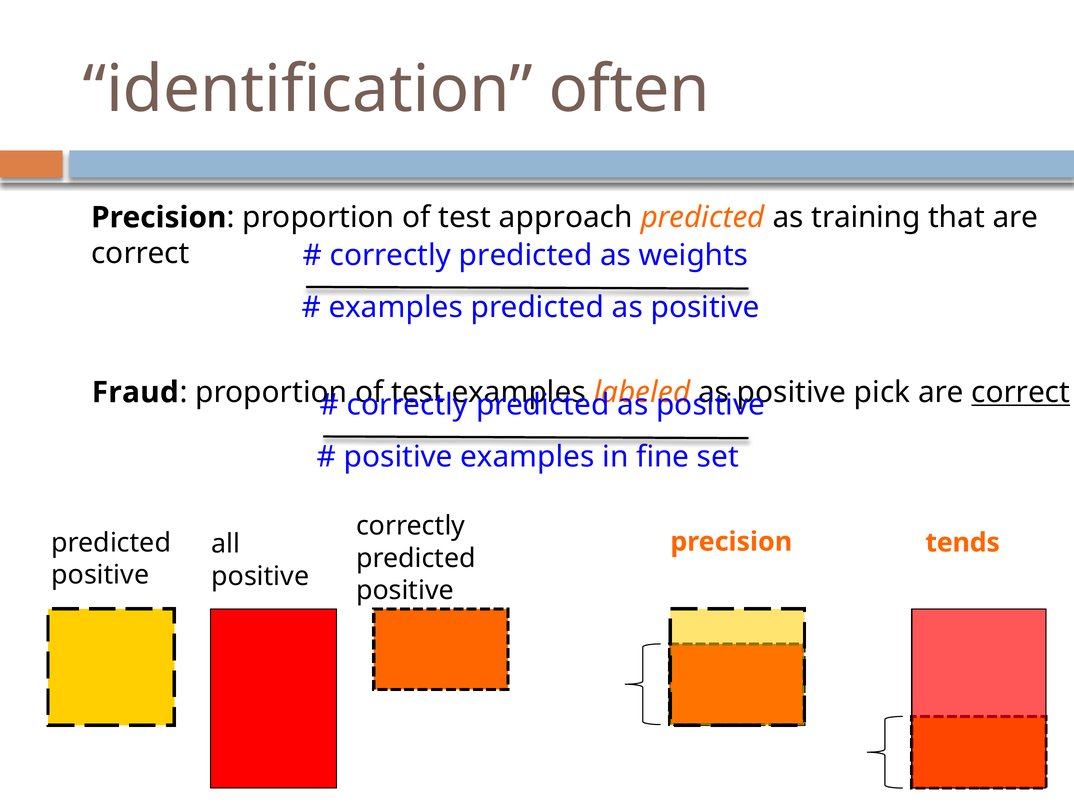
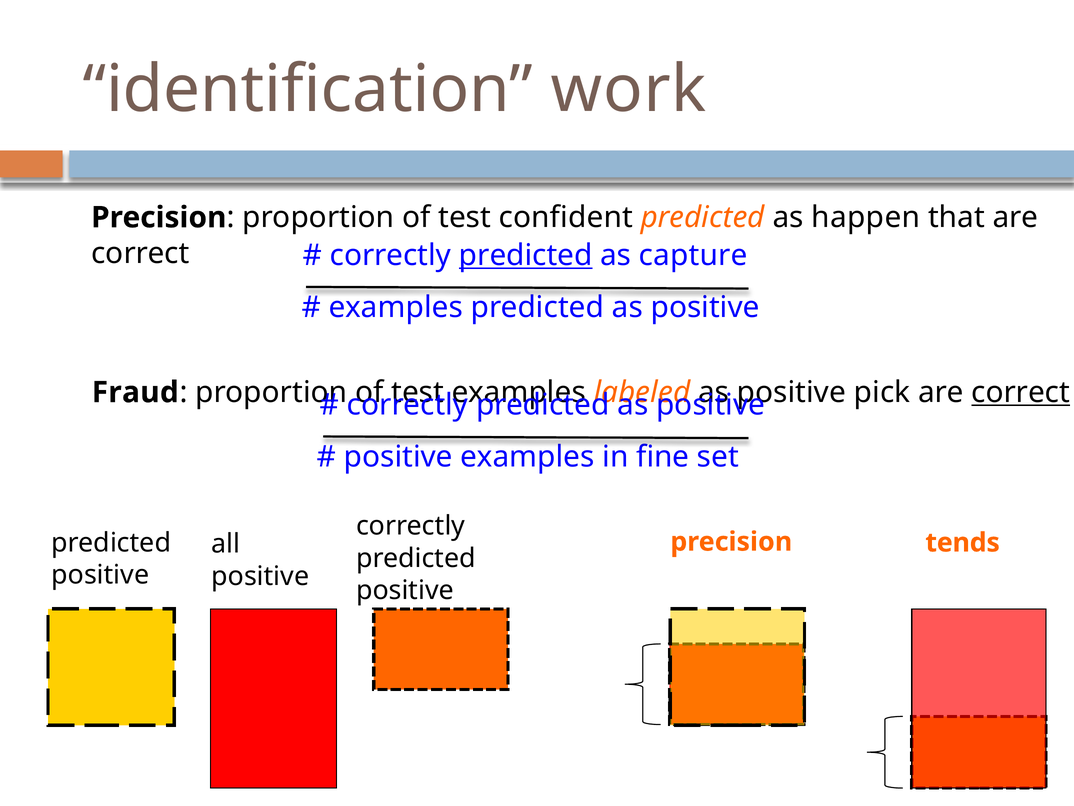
often: often -> work
approach: approach -> confident
training: training -> happen
predicted at (526, 255) underline: none -> present
weights: weights -> capture
